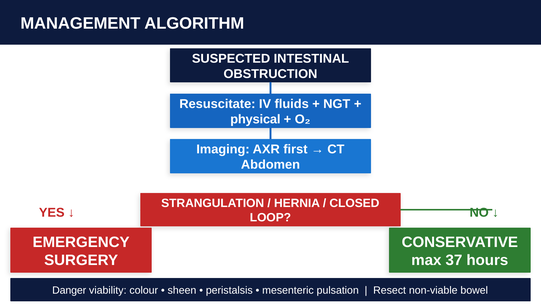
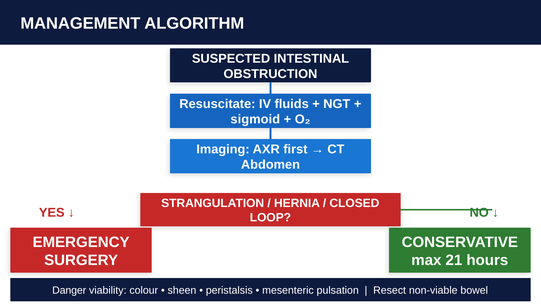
physical: physical -> sigmoid
37: 37 -> 21
